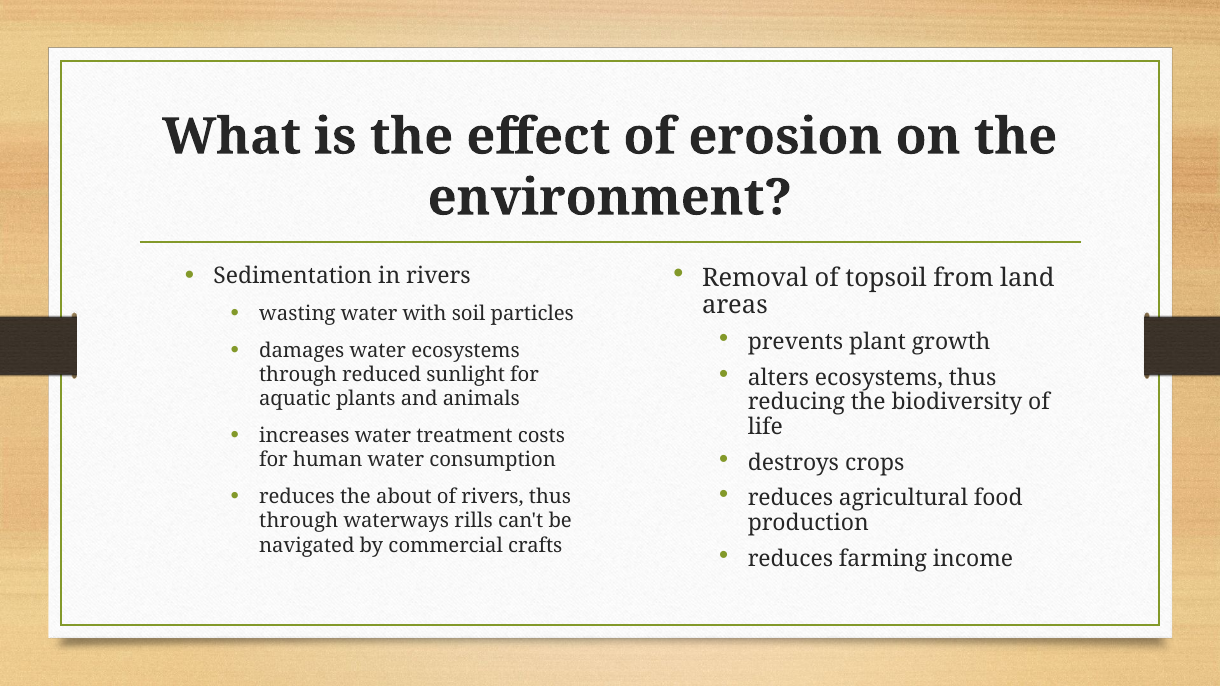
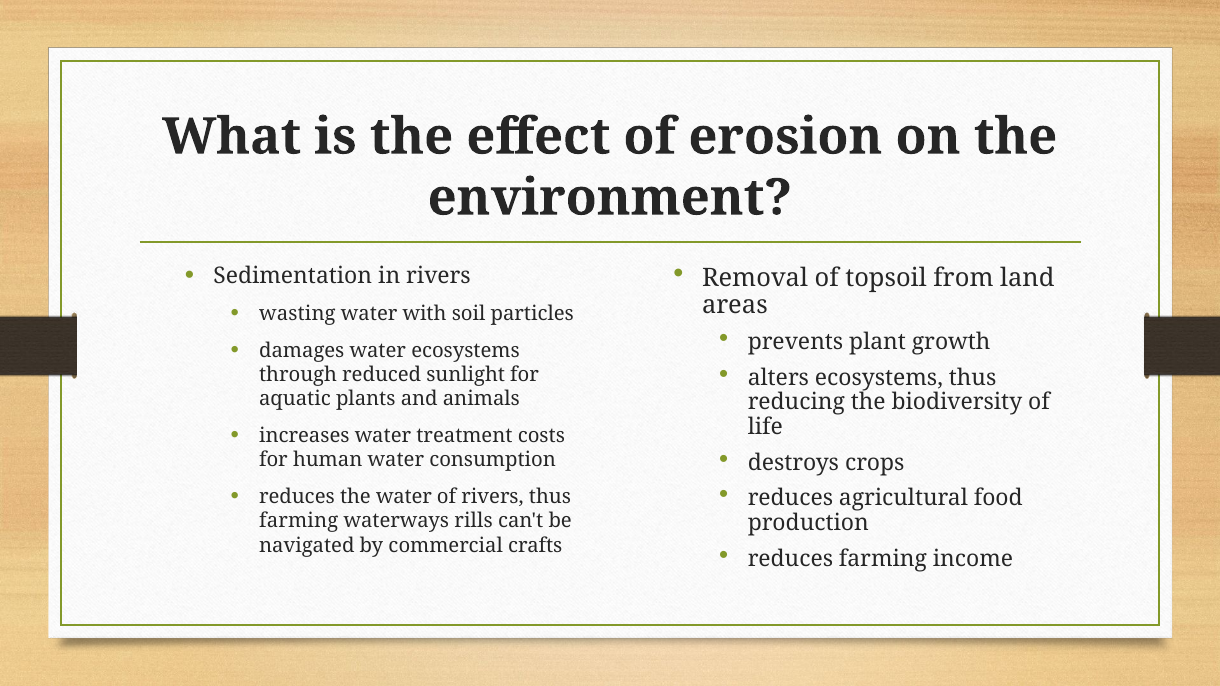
the about: about -> water
through at (299, 521): through -> farming
